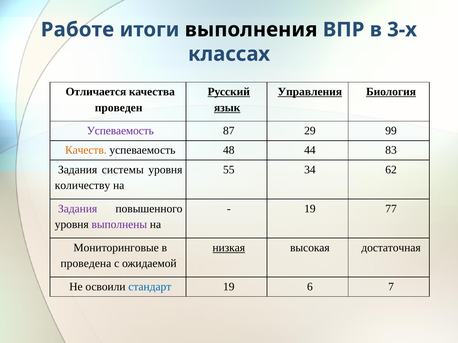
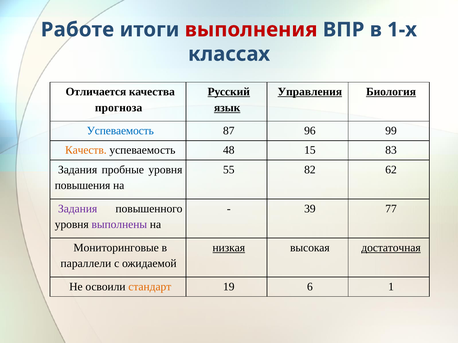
выполнения colour: black -> red
3-х: 3-х -> 1-х
проведен: проведен -> прогноза
Успеваемость at (120, 131) colour: purple -> blue
29: 29 -> 96
44: 44 -> 15
системы: системы -> пробные
34: 34 -> 82
количеству: количеству -> повышения
19 at (310, 209): 19 -> 39
достаточная underline: none -> present
проведена: проведена -> параллели
стандарт colour: blue -> orange
7: 7 -> 1
